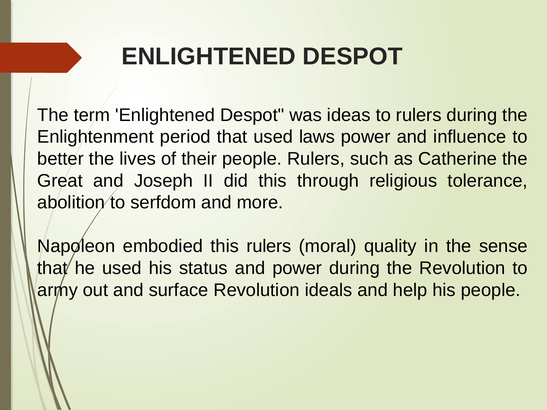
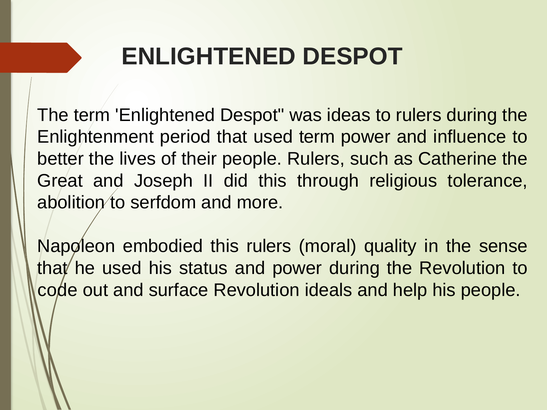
used laws: laws -> term
army: army -> code
